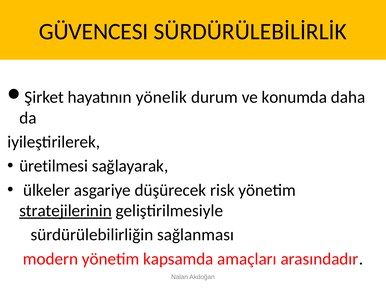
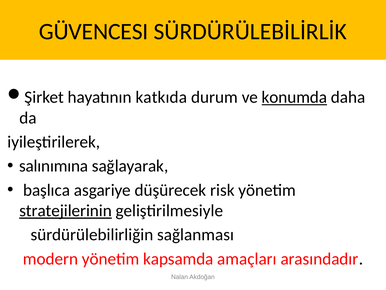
yönelik: yönelik -> katkıda
konumda underline: none -> present
üretilmesi: üretilmesi -> salınımına
ülkeler: ülkeler -> başlıca
